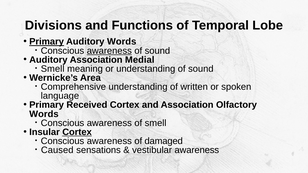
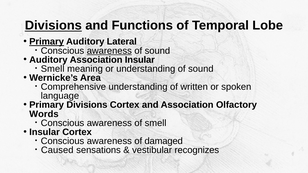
Divisions at (53, 26) underline: none -> present
Auditory Words: Words -> Lateral
Association Medial: Medial -> Insular
Primary Received: Received -> Divisions
Cortex at (77, 132) underline: present -> none
vestibular awareness: awareness -> recognizes
